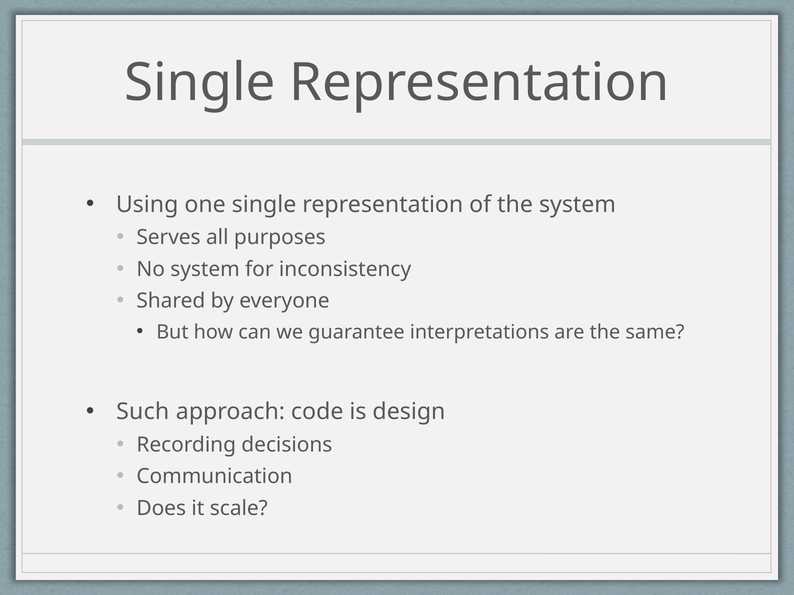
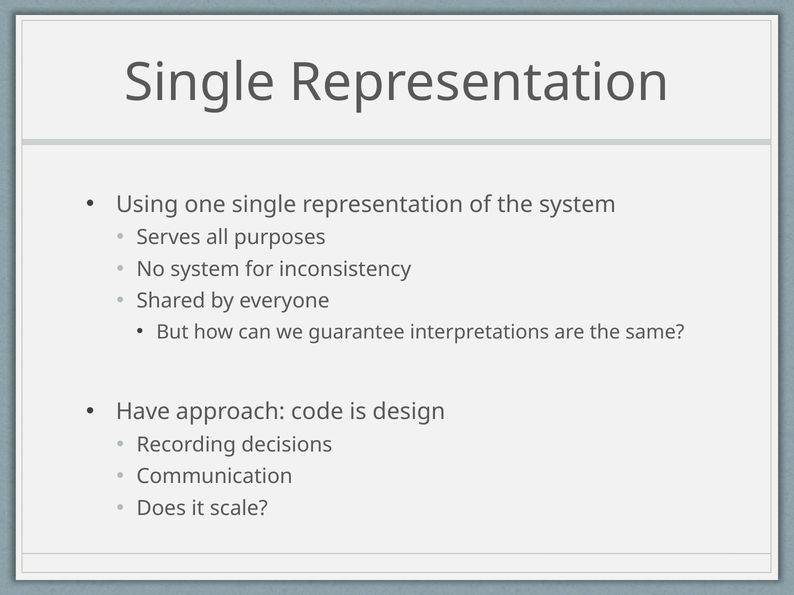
Such: Such -> Have
